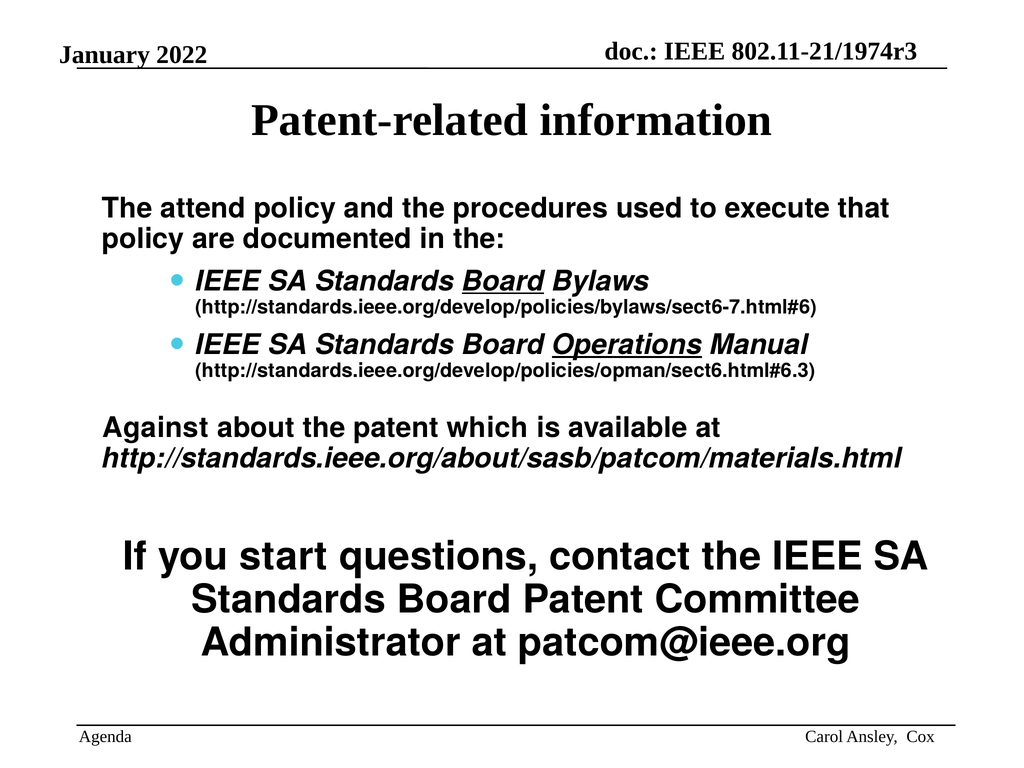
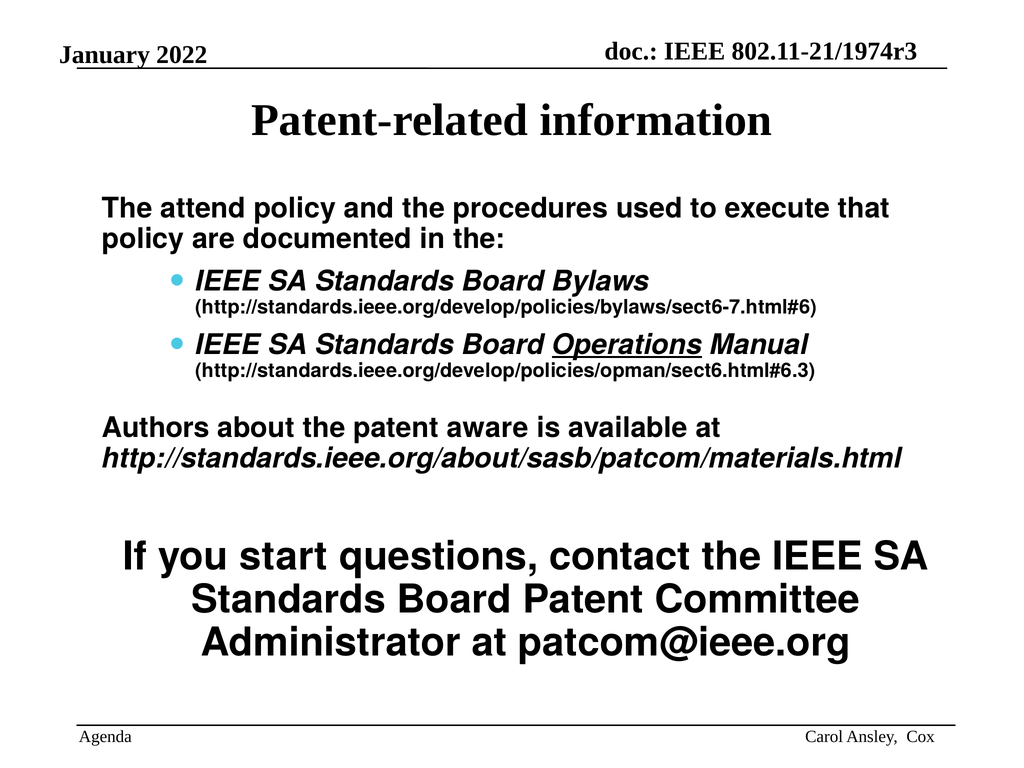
Board at (503, 281) underline: present -> none
Against: Against -> Authors
which: which -> aware
